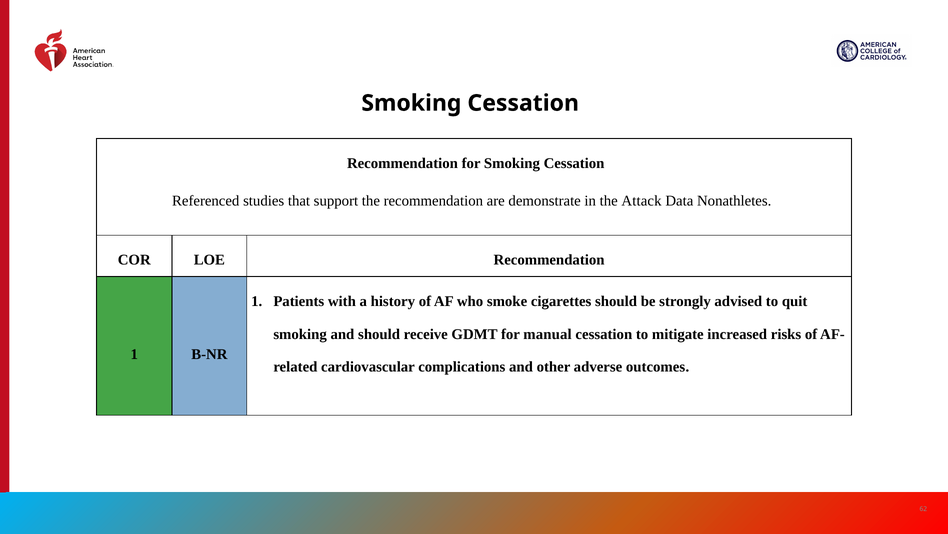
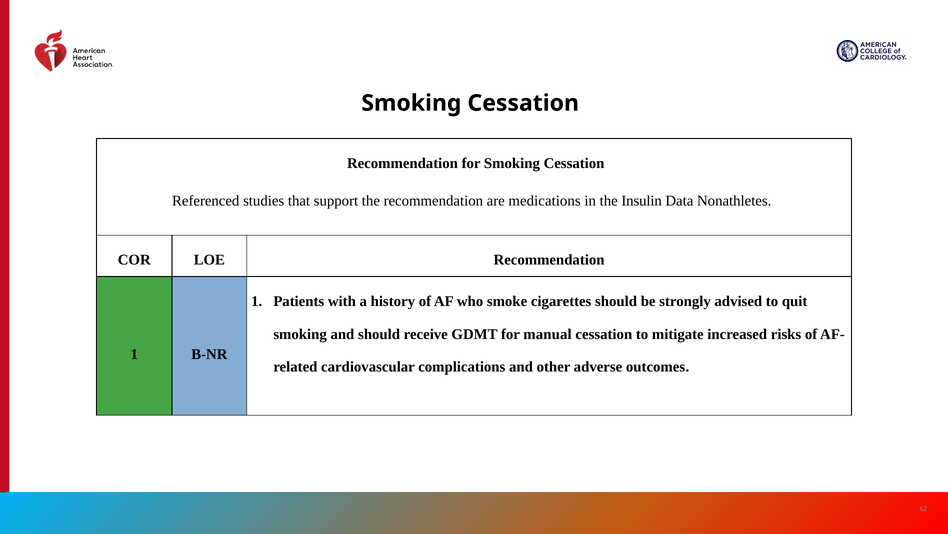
demonstrate: demonstrate -> medications
Attack: Attack -> Insulin
